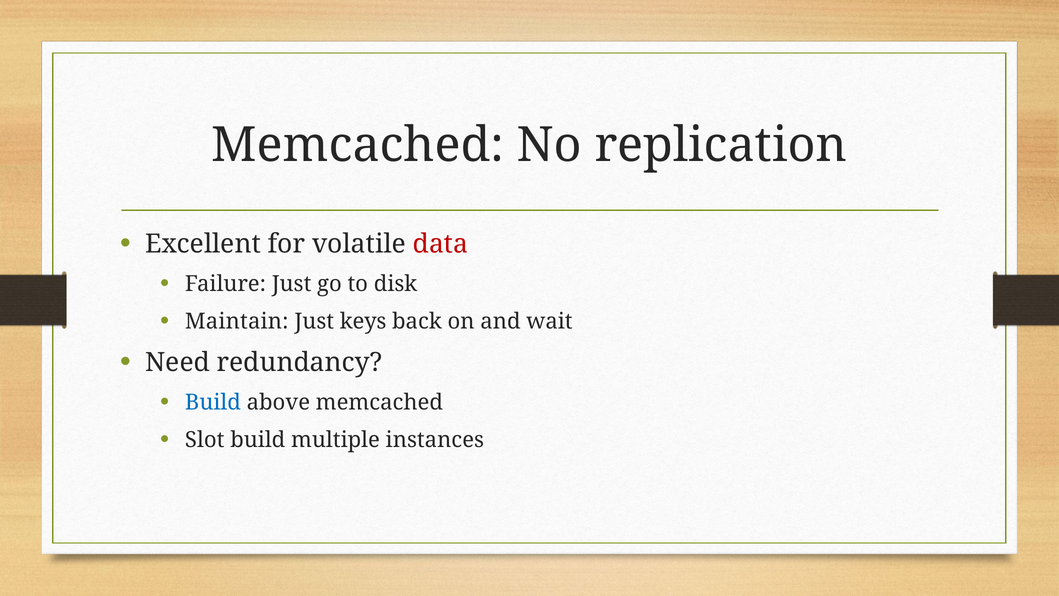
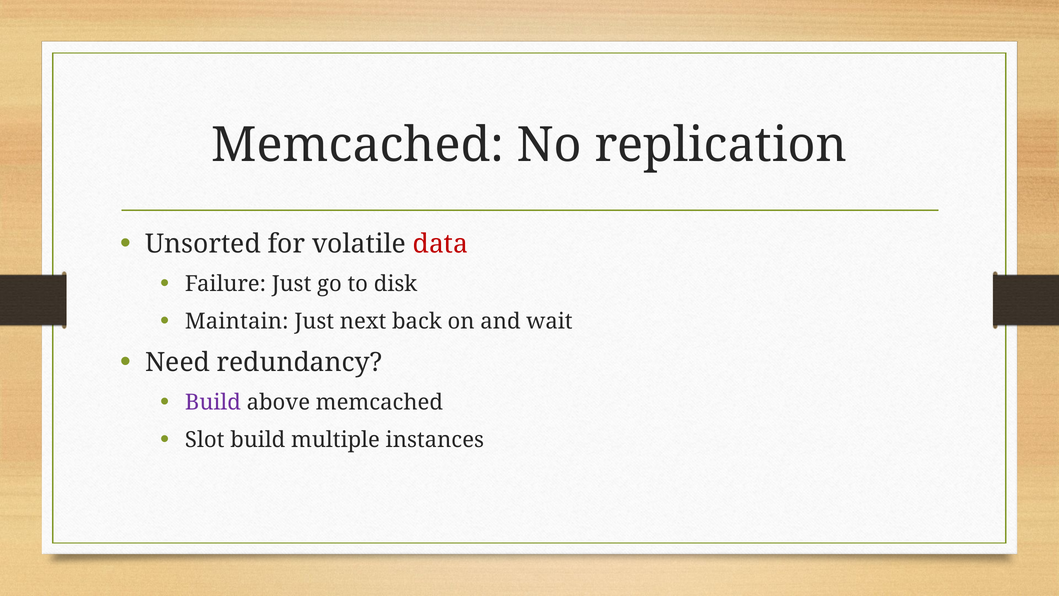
Excellent: Excellent -> Unsorted
keys: keys -> next
Build at (213, 402) colour: blue -> purple
